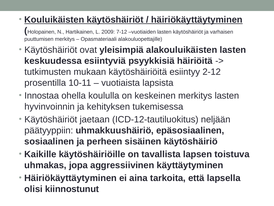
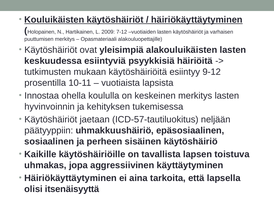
2-12: 2-12 -> 9-12
ICD-12-tautiluokitus: ICD-12-tautiluokitus -> ICD-57-tautiluokitus
kiinnostunut: kiinnostunut -> itsenäisyyttä
